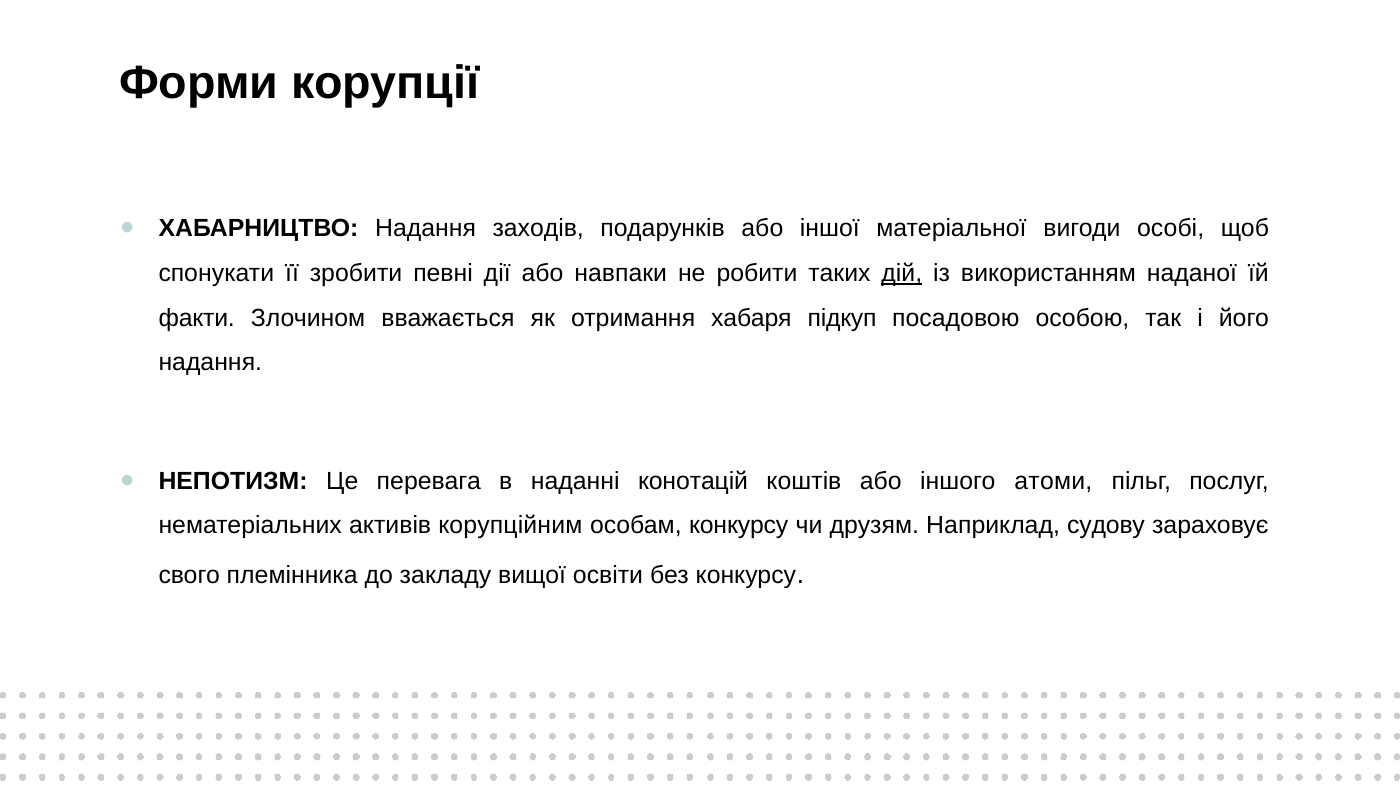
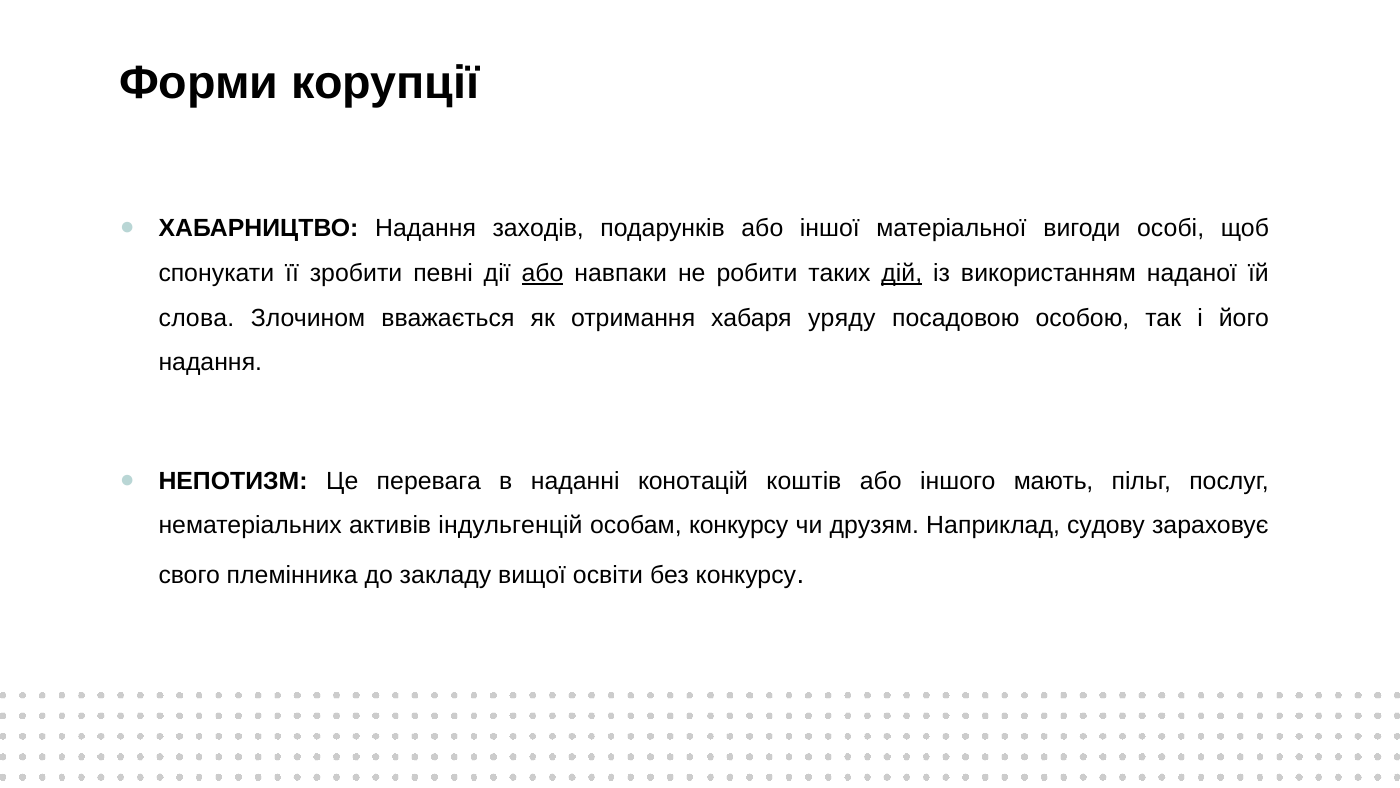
або at (543, 273) underline: none -> present
факти: факти -> слова
підкуп: підкуп -> уряду
атоми: атоми -> мають
корупційним: корупційним -> індульгенцій
